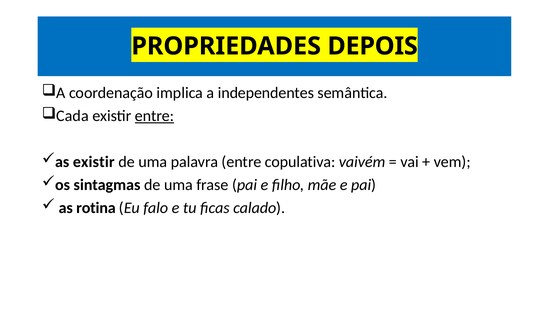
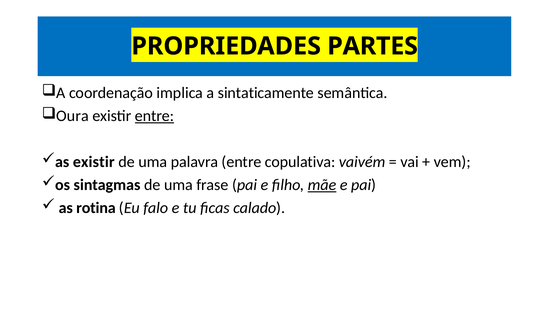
DEPOIS: DEPOIS -> PARTES
independentes: independentes -> sintaticamente
Cada: Cada -> Oura
mãe underline: none -> present
